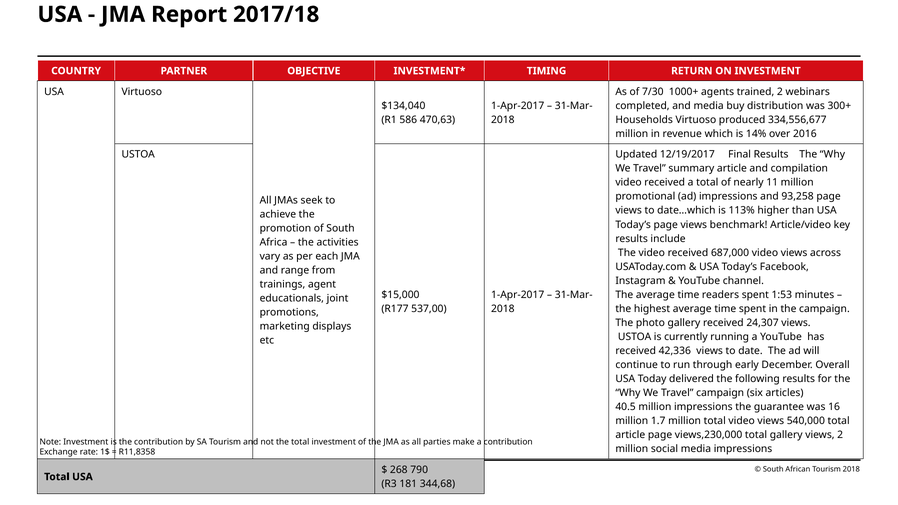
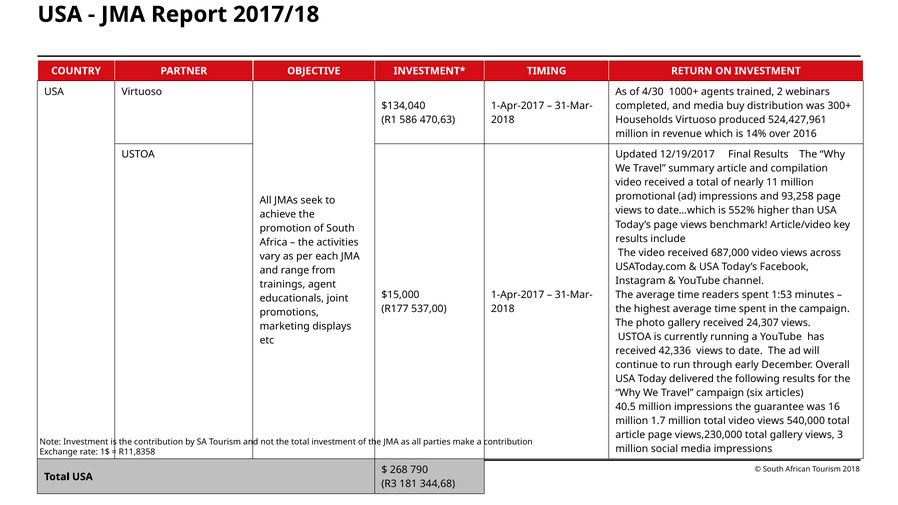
7/30: 7/30 -> 4/30
334,556,677: 334,556,677 -> 524,427,961
113%: 113% -> 552%
views 2: 2 -> 3
